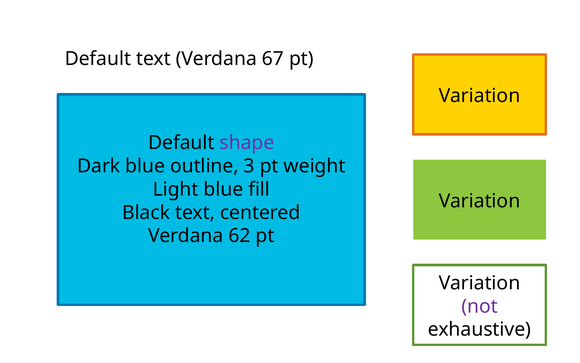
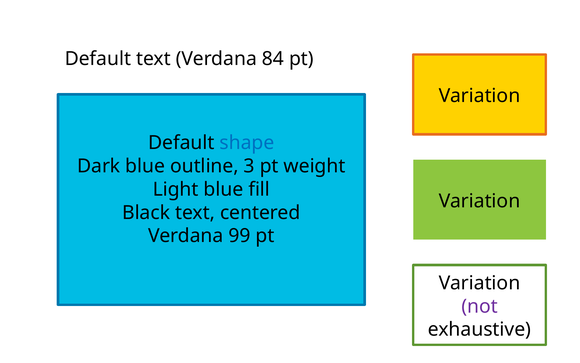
67: 67 -> 84
shape colour: purple -> blue
62: 62 -> 99
